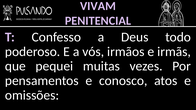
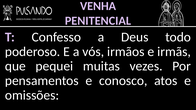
VIVAM: VIVAM -> VENHA
